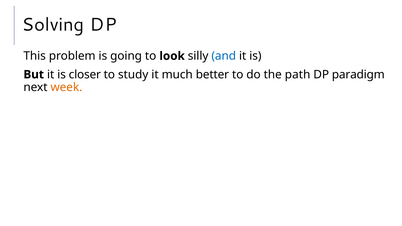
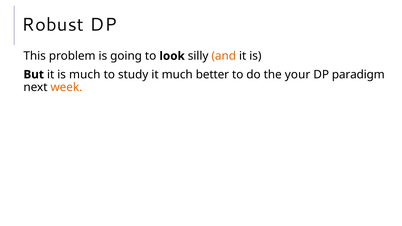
Solving: Solving -> Robust
and colour: blue -> orange
is closer: closer -> much
path: path -> your
